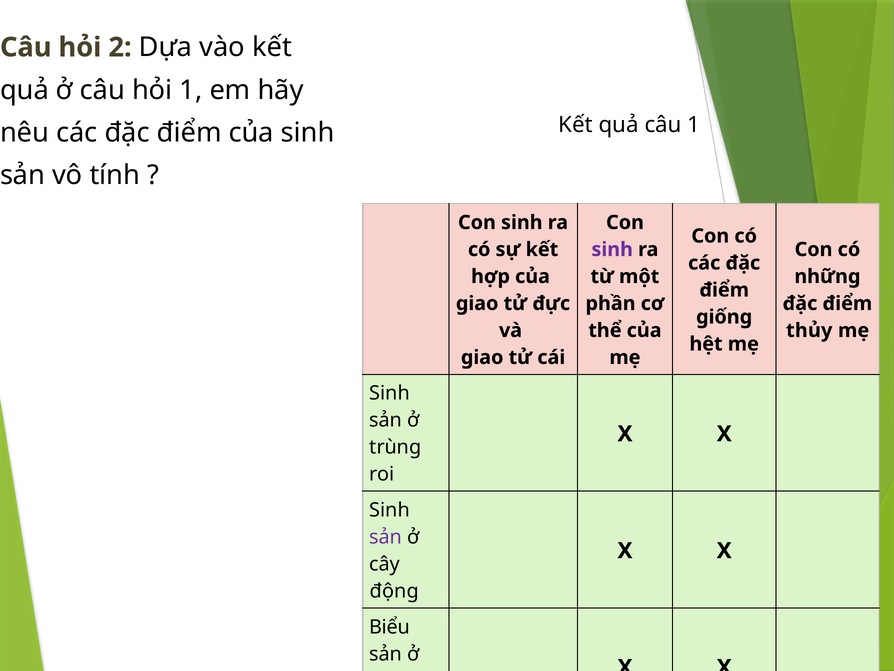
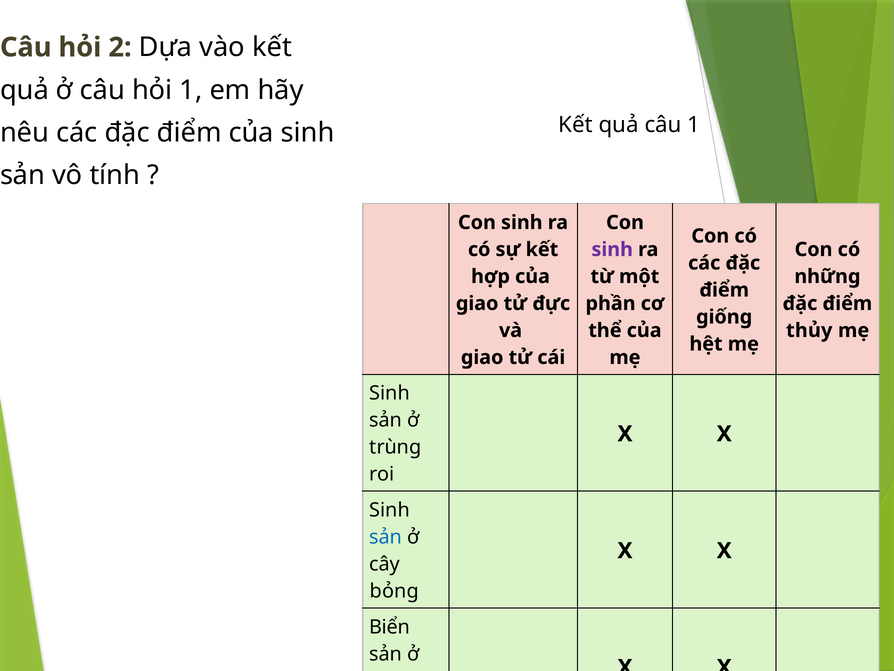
sản at (386, 537) colour: purple -> blue
động: động -> bỏng
Biểu: Biểu -> Biển
